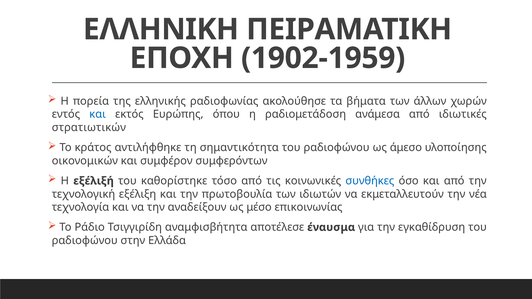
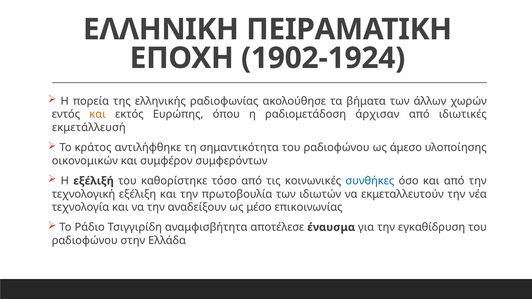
1902-1959: 1902-1959 -> 1902-1924
και at (98, 114) colour: blue -> orange
ανάμεσα: ανάμεσα -> άρχισαν
στρατιωτικών: στρατιωτικών -> εκμετάλλευσή
